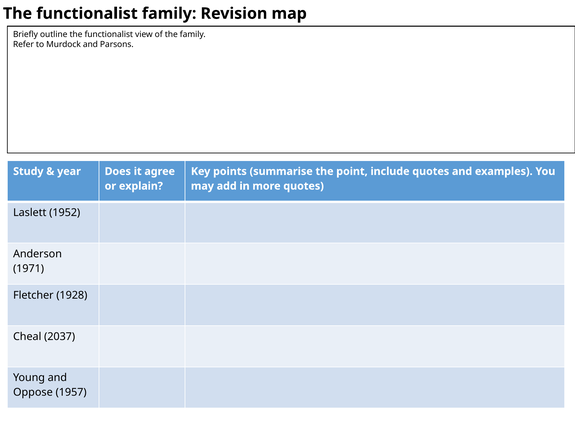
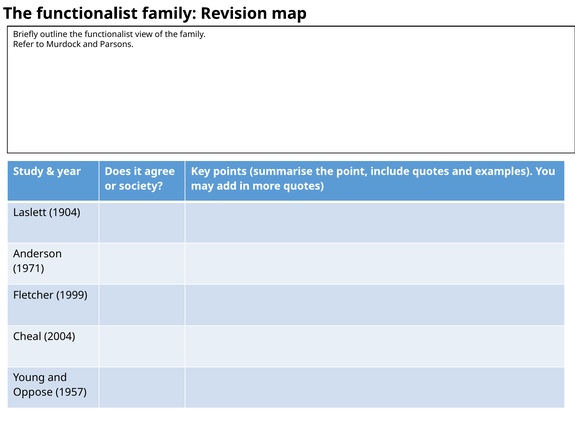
explain: explain -> society
1952: 1952 -> 1904
1928: 1928 -> 1999
2037: 2037 -> 2004
